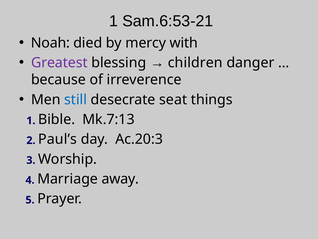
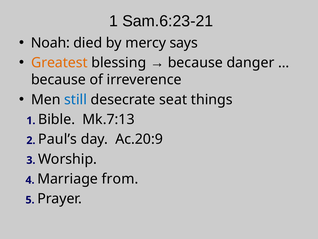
Sam.6:53-21: Sam.6:53-21 -> Sam.6:23-21
with: with -> says
Greatest colour: purple -> orange
children at (195, 63): children -> because
Ac.20:3: Ac.20:3 -> Ac.20:9
away: away -> from
